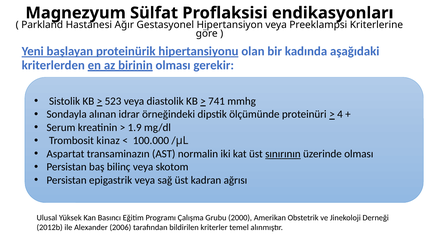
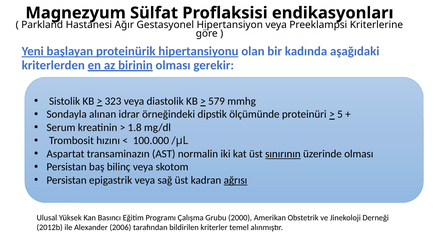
523: 523 -> 323
741: 741 -> 579
4: 4 -> 5
1.9: 1.9 -> 1.8
kinaz: kinaz -> hızını
ağrısı underline: none -> present
